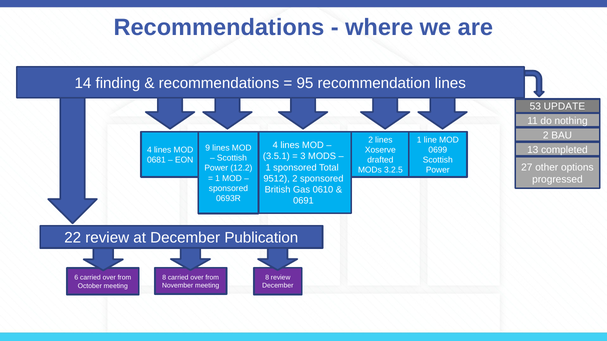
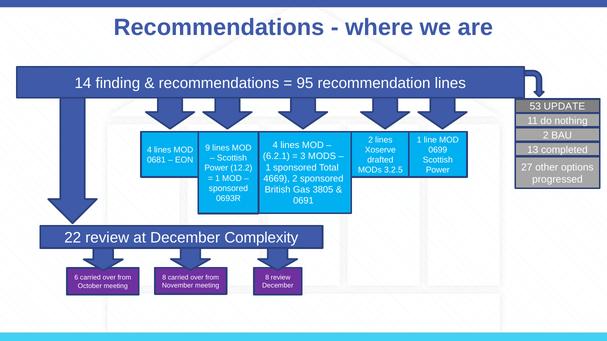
3.5.1: 3.5.1 -> 6.2.1
9512: 9512 -> 4669
0610: 0610 -> 3805
Publication: Publication -> Complexity
